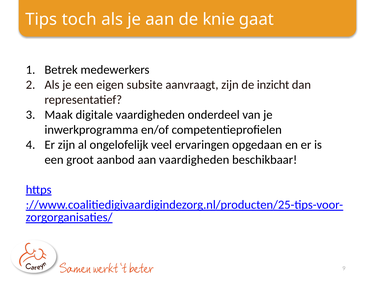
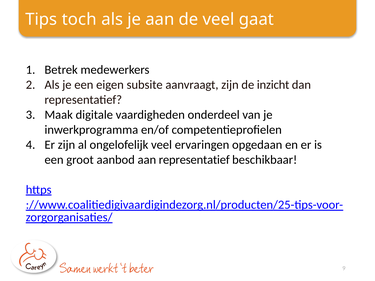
de knie: knie -> veel
aan vaardigheden: vaardigheden -> representatief
